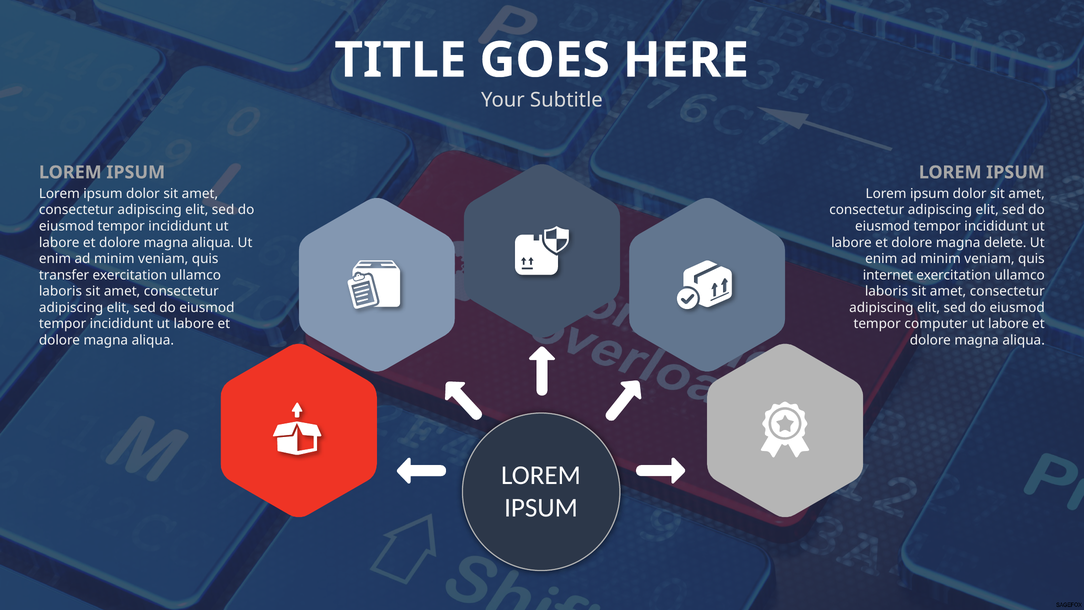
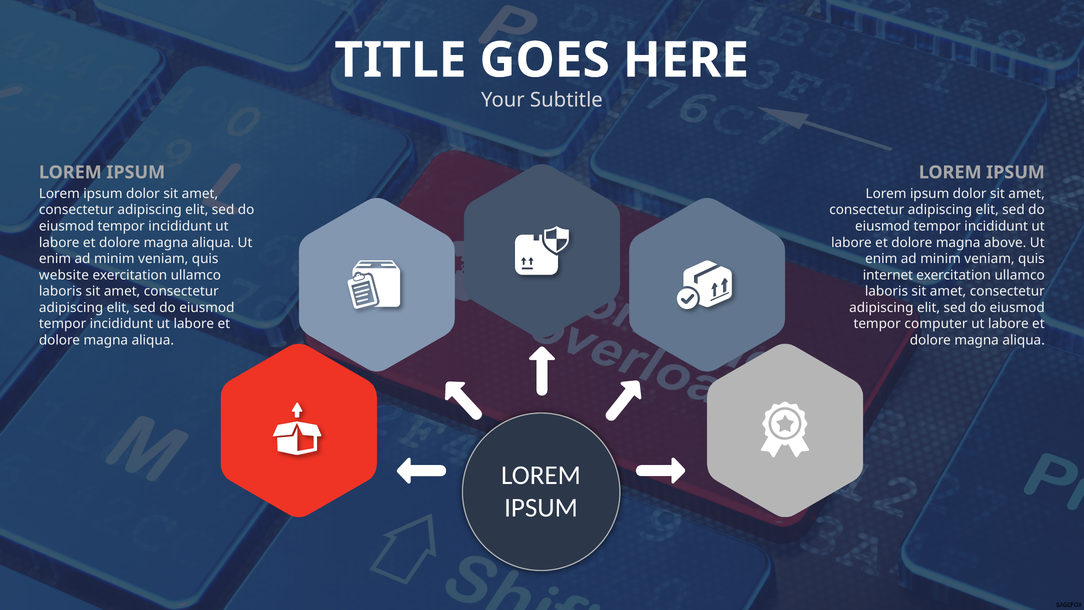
delete: delete -> above
transfer: transfer -> website
